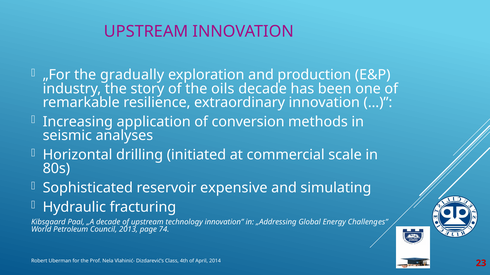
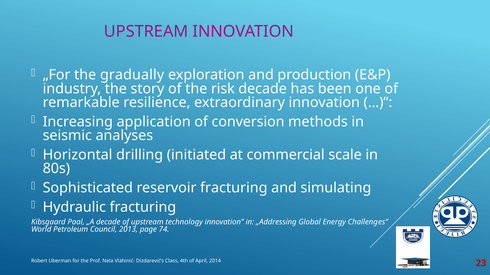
oils: oils -> risk
reservoir expensive: expensive -> fracturing
